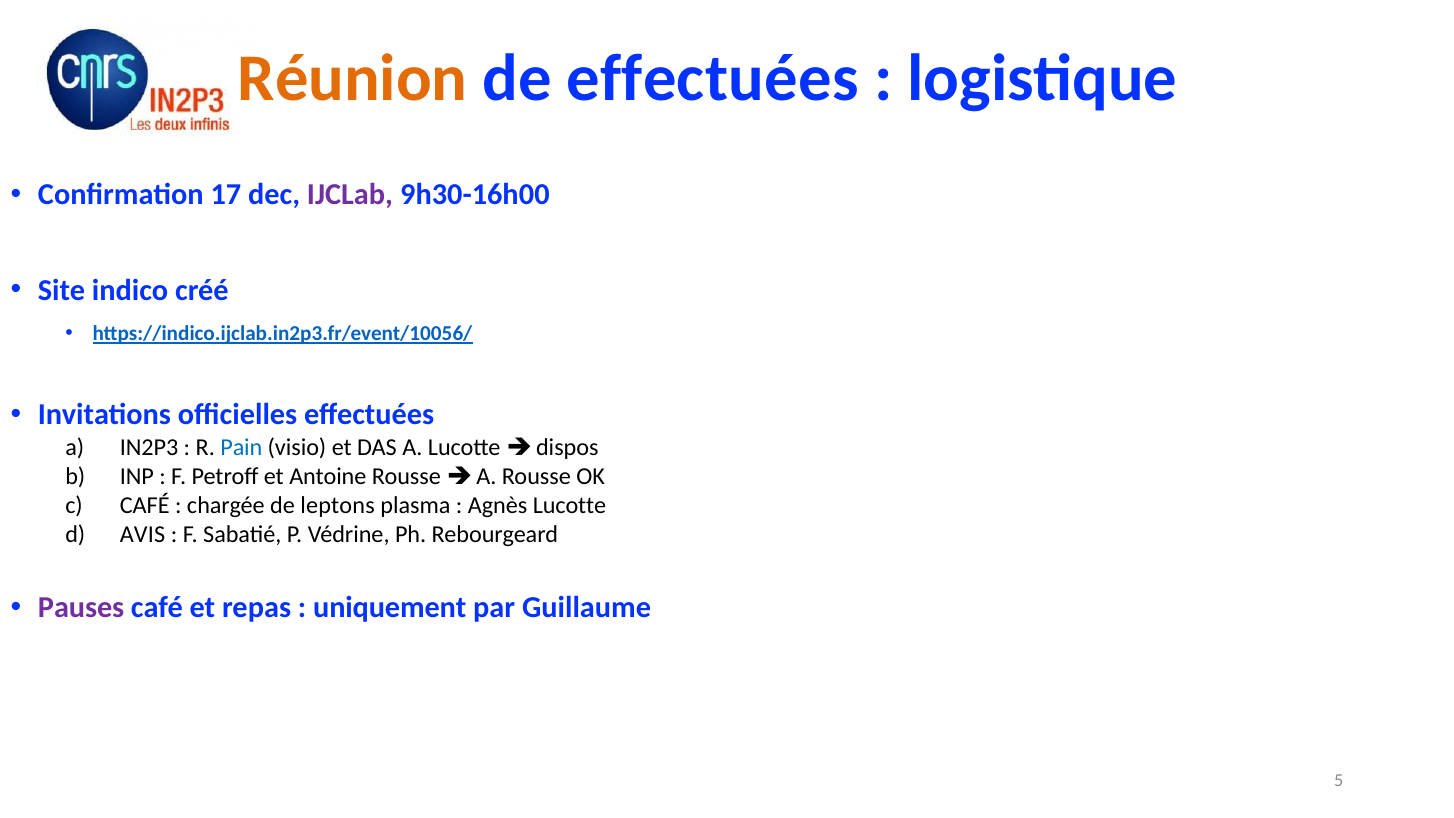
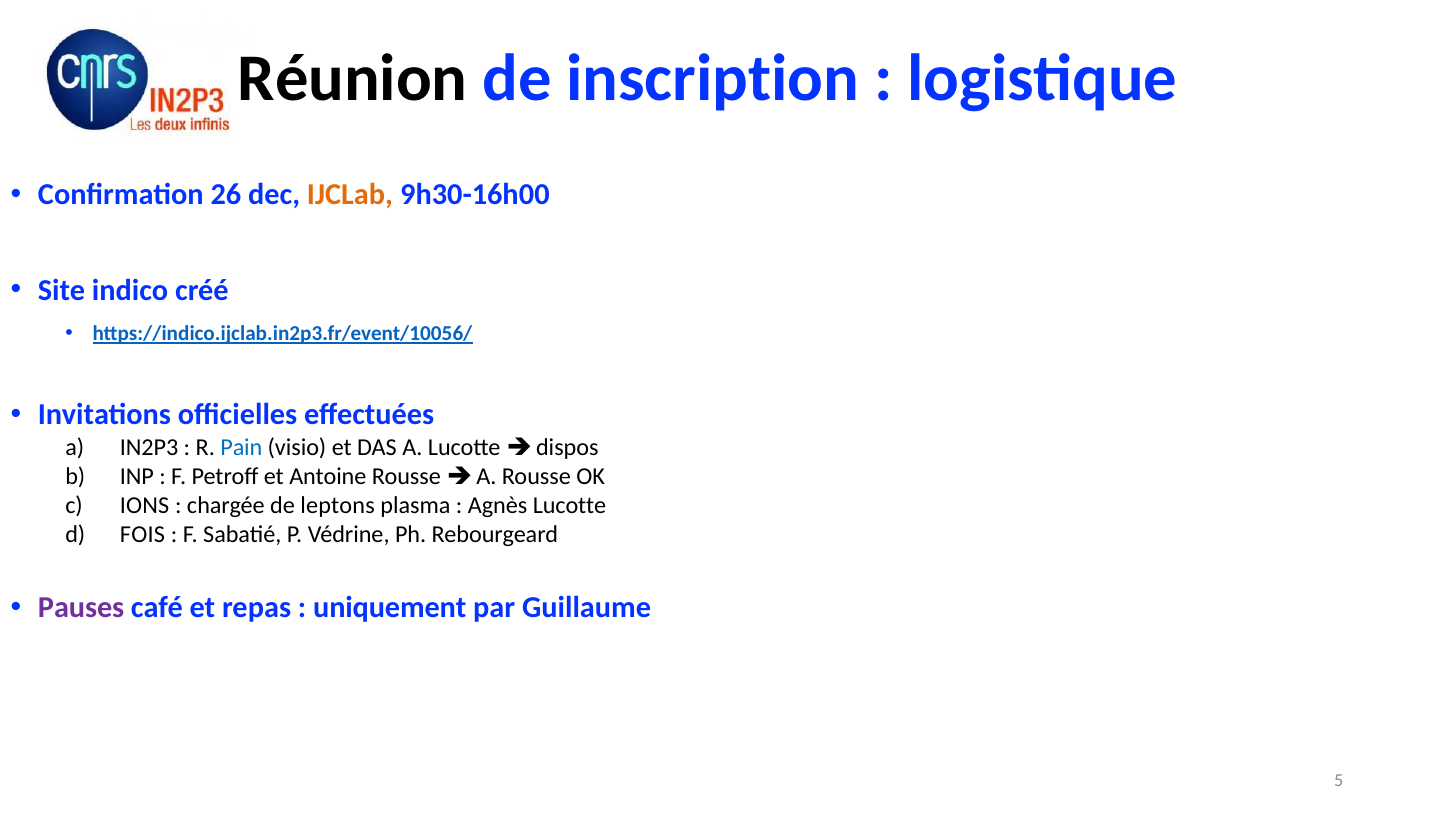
Réunion colour: orange -> black
de effectuées: effectuées -> inscription
17: 17 -> 26
IJCLab colour: purple -> orange
CAFÉ at (145, 505): CAFÉ -> IONS
AVIS: AVIS -> FOIS
